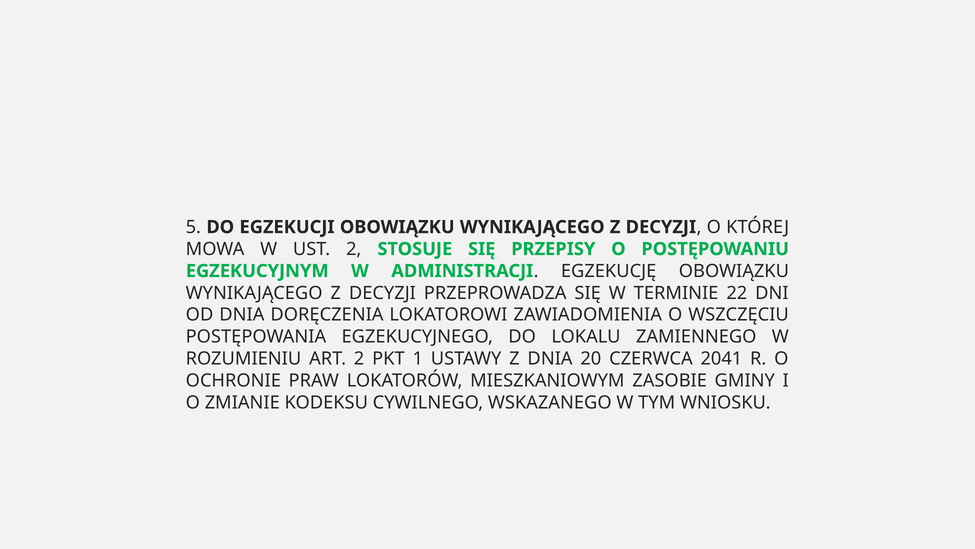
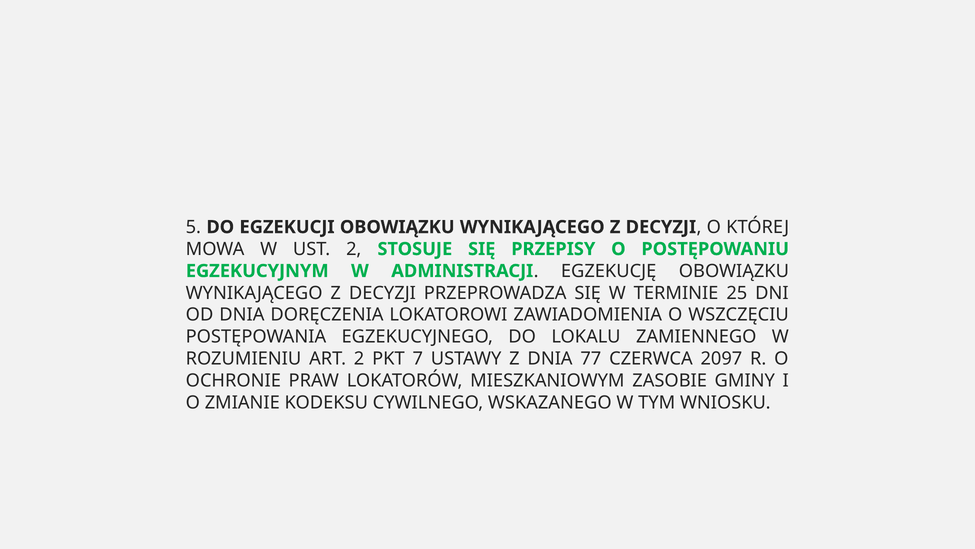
22: 22 -> 25
1: 1 -> 7
20: 20 -> 77
2041: 2041 -> 2097
